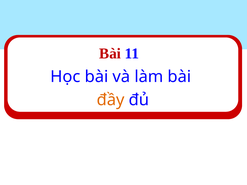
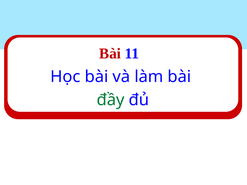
đầy colour: orange -> green
